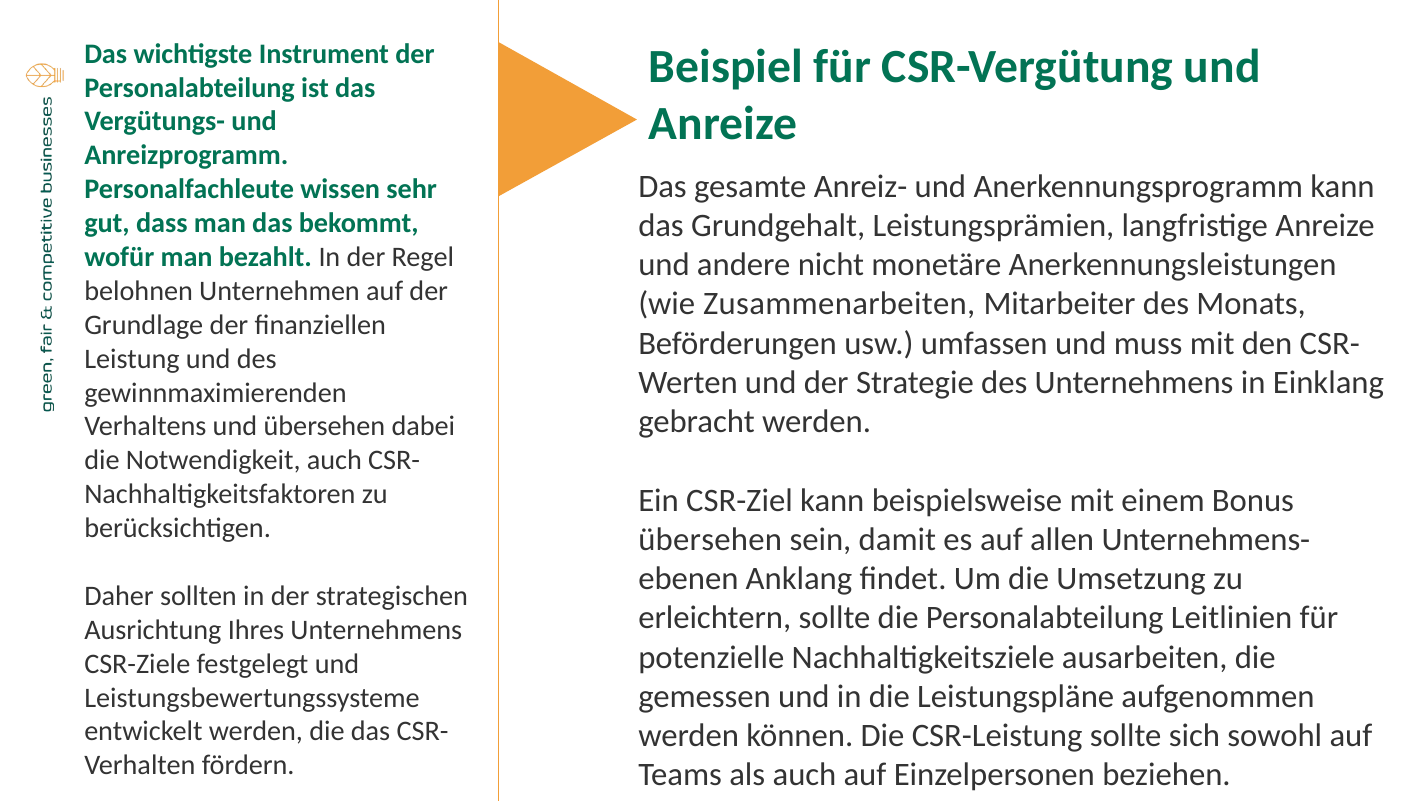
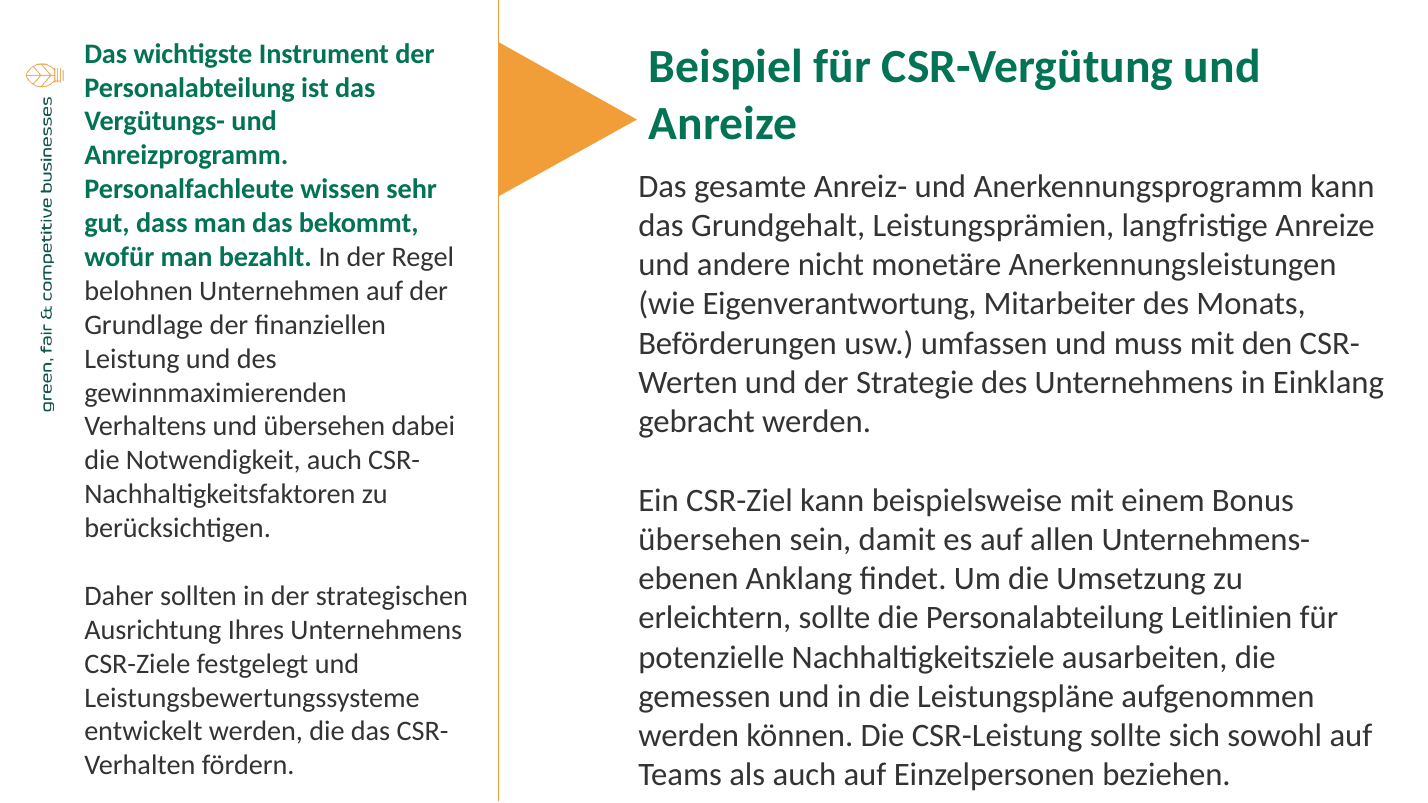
Zusammenarbeiten: Zusammenarbeiten -> Eigenverantwortung
